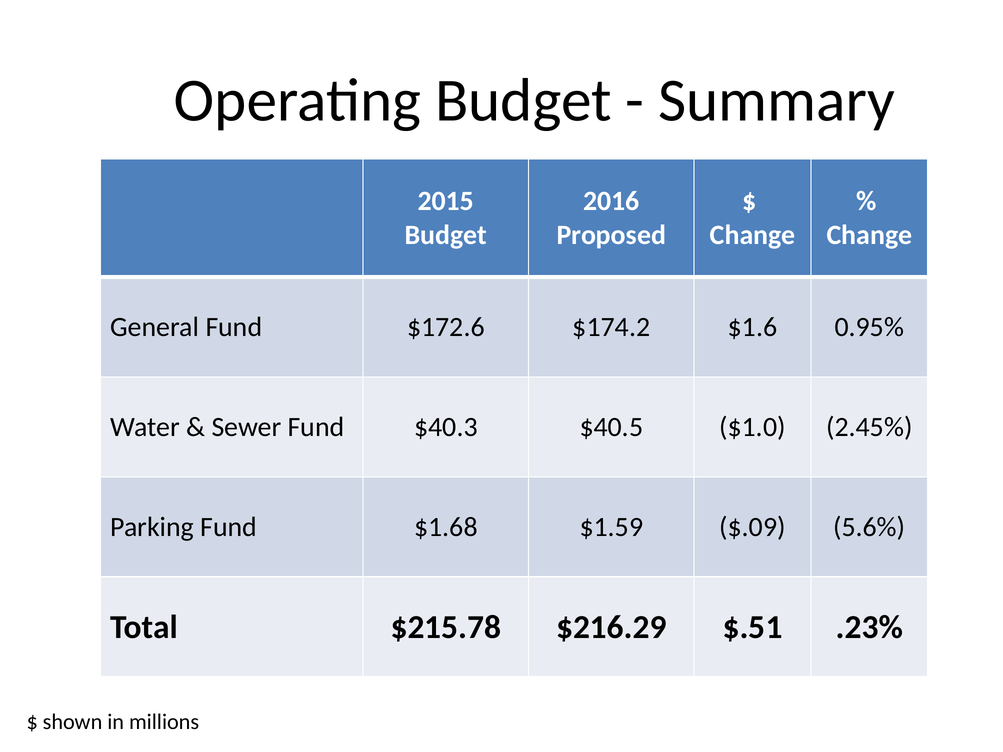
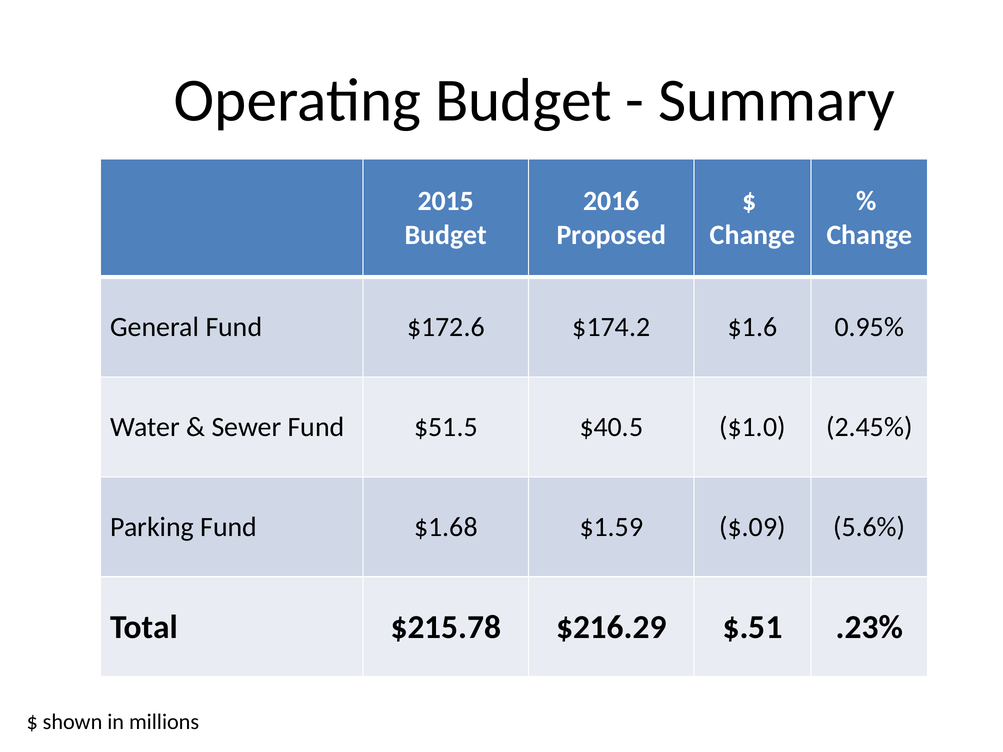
$40.3: $40.3 -> $51.5
